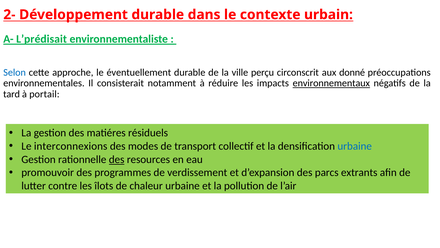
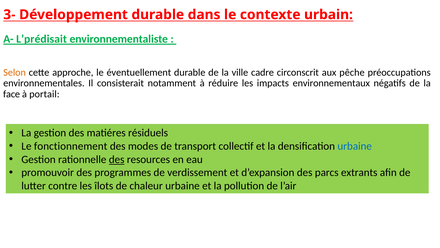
2-: 2- -> 3-
Selon colour: blue -> orange
perçu: perçu -> cadre
donné: donné -> pêche
environnementaux underline: present -> none
tard: tard -> face
interconnexions: interconnexions -> fonctionnement
